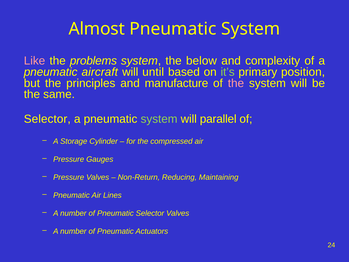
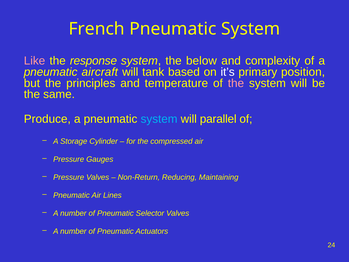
Almost: Almost -> French
problems: problems -> response
until: until -> tank
it’s colour: light green -> white
manufacture: manufacture -> temperature
Selector at (47, 119): Selector -> Produce
system at (159, 119) colour: light green -> light blue
